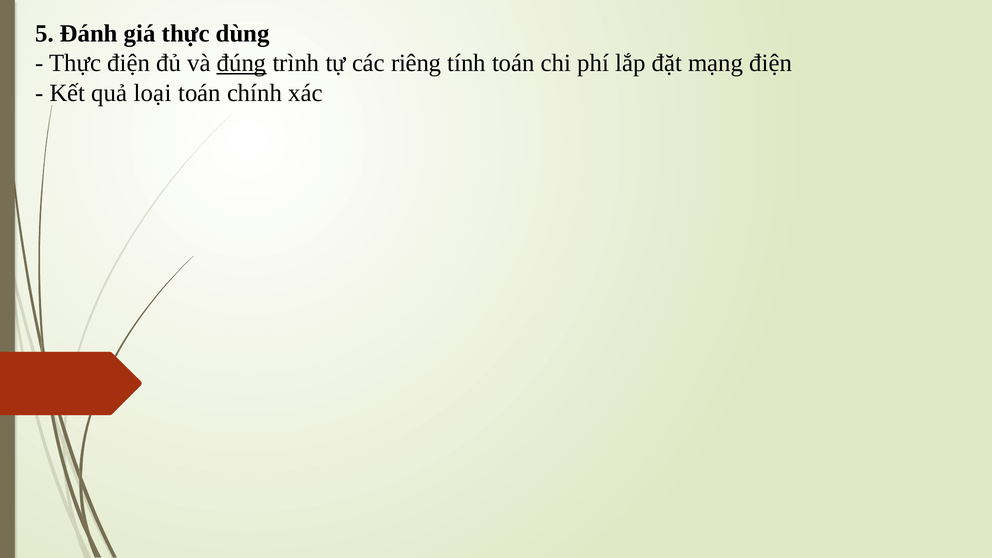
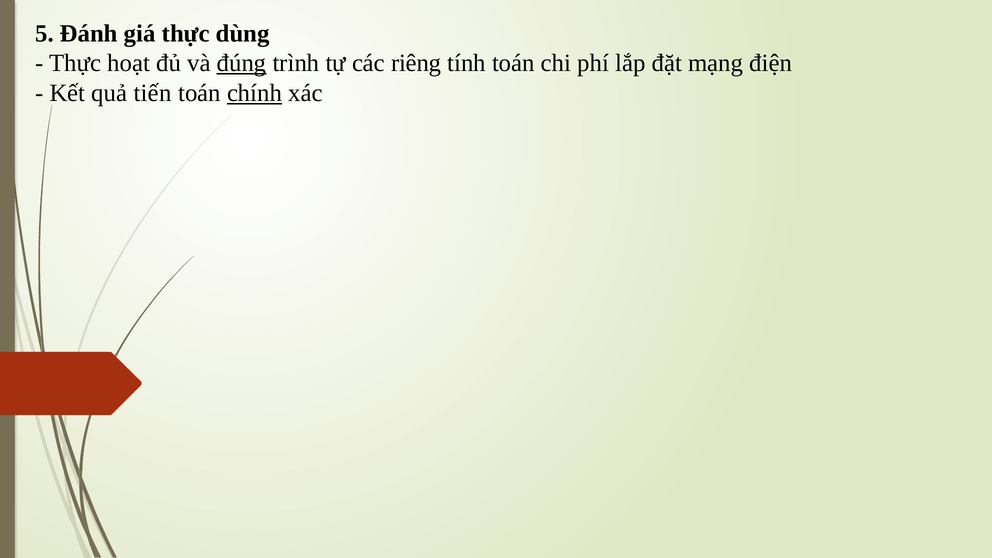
Thực điện: điện -> hoạt
loại: loại -> tiến
chính underline: none -> present
